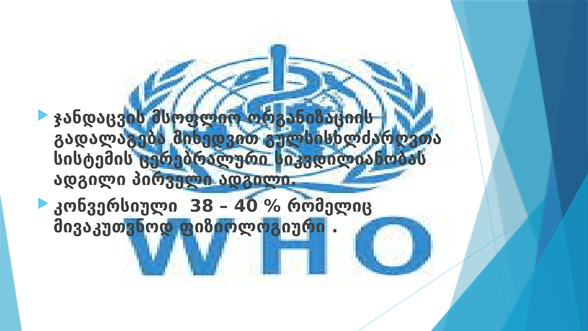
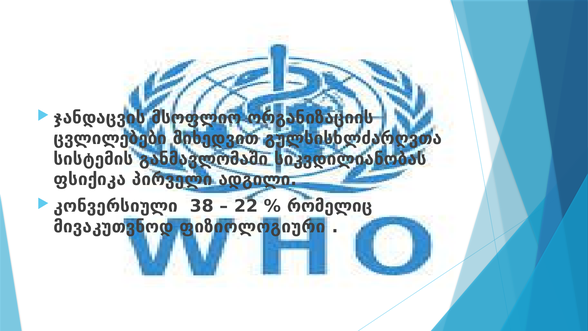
გადალაგება: გადალაგება -> ცვლილებები
ცერებრალური: ცერებრალური -> განმავლომაში
ადგილი at (90, 179): ადგილი -> ფსიქიკა
40: 40 -> 22
